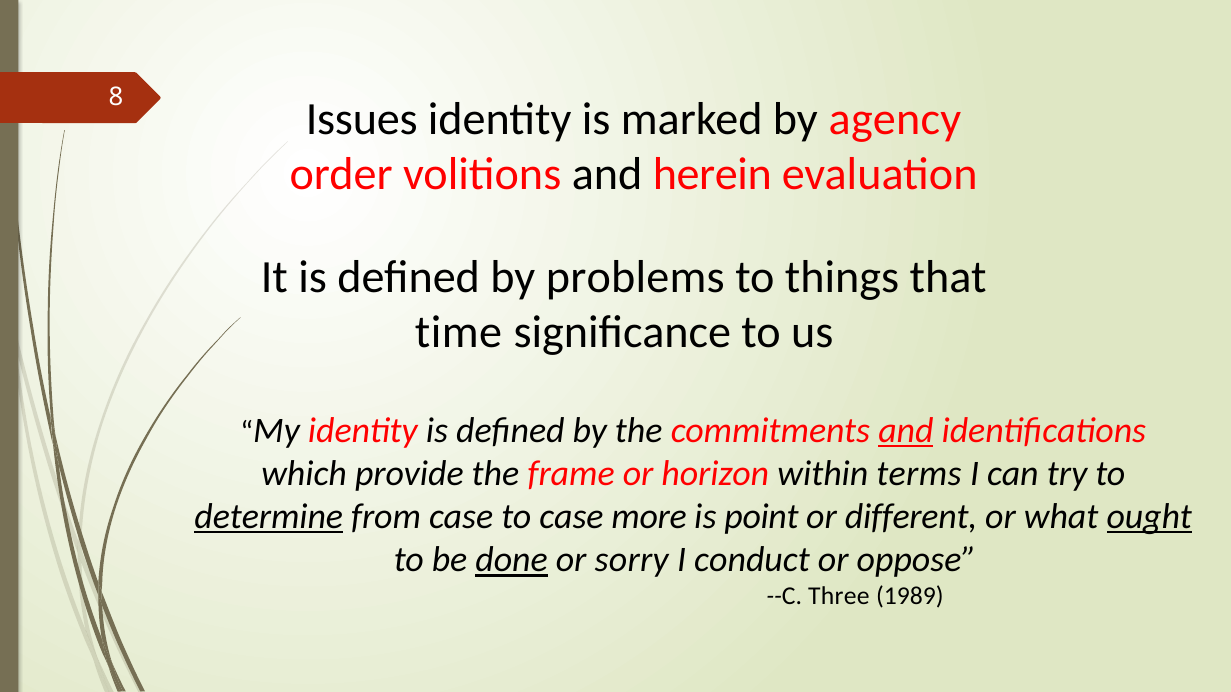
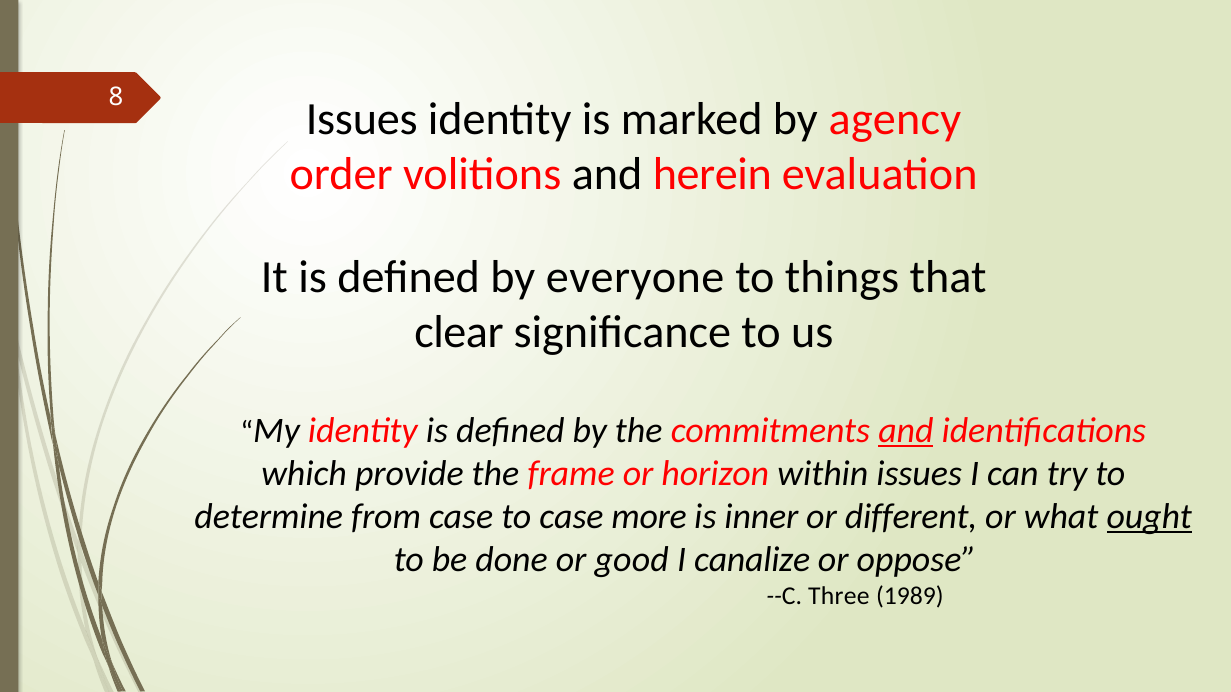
problems: problems -> everyone
time: time -> clear
within terms: terms -> issues
determine underline: present -> none
point: point -> inner
done underline: present -> none
sorry: sorry -> good
conduct: conduct -> canalize
